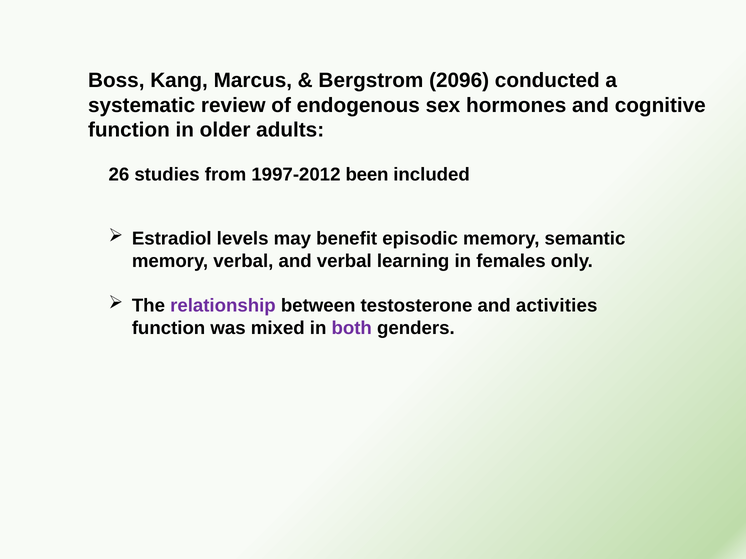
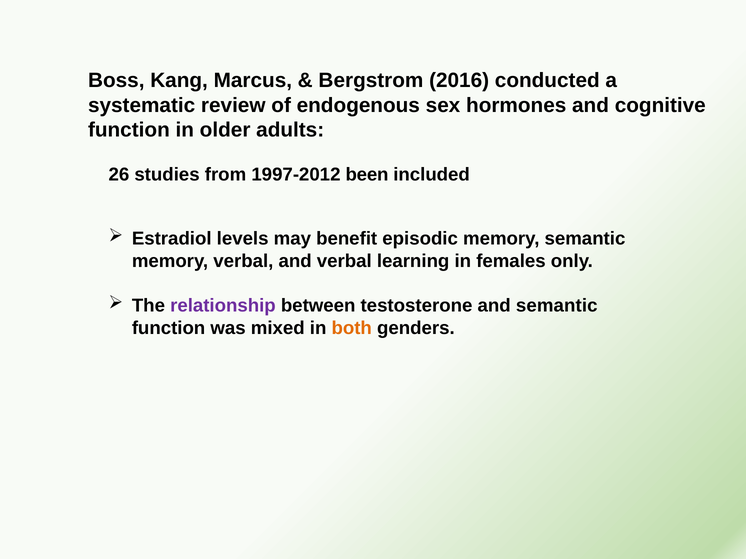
2096: 2096 -> 2016
and activities: activities -> semantic
both colour: purple -> orange
